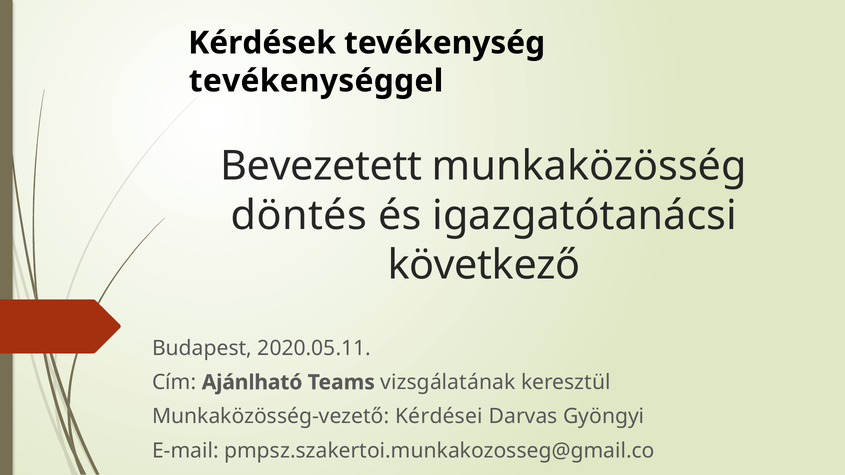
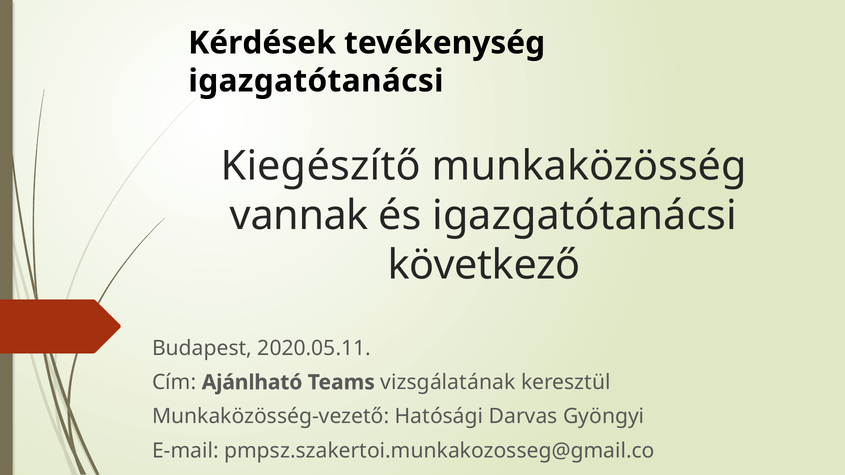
tevékenységgel at (316, 81): tevékenységgel -> igazgatótanácsi
Bevezetett: Bevezetett -> Kiegészítő
döntés: döntés -> vannak
Kérdései: Kérdései -> Hatósági
